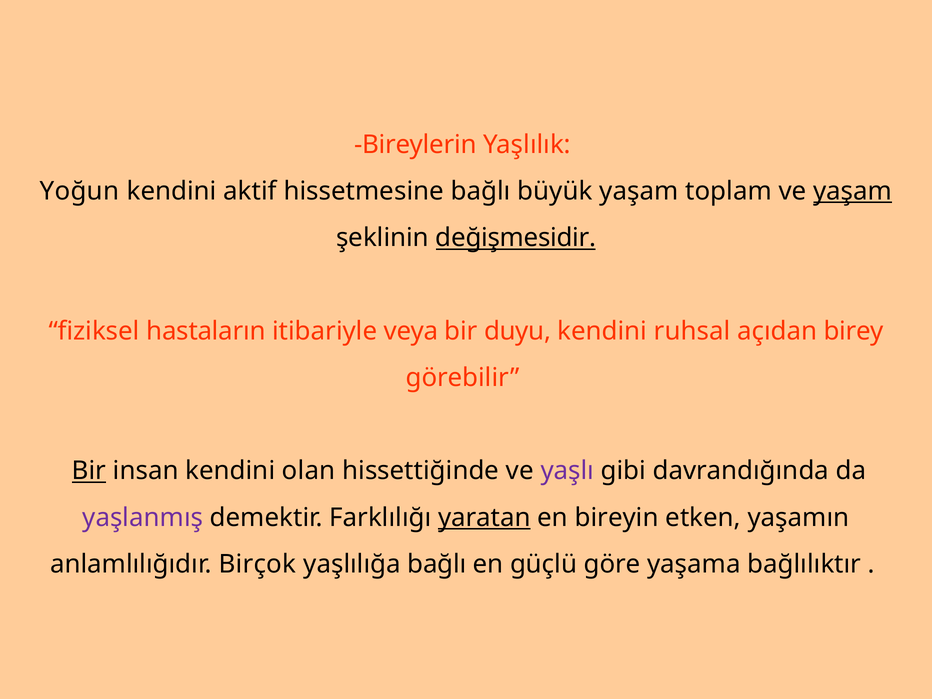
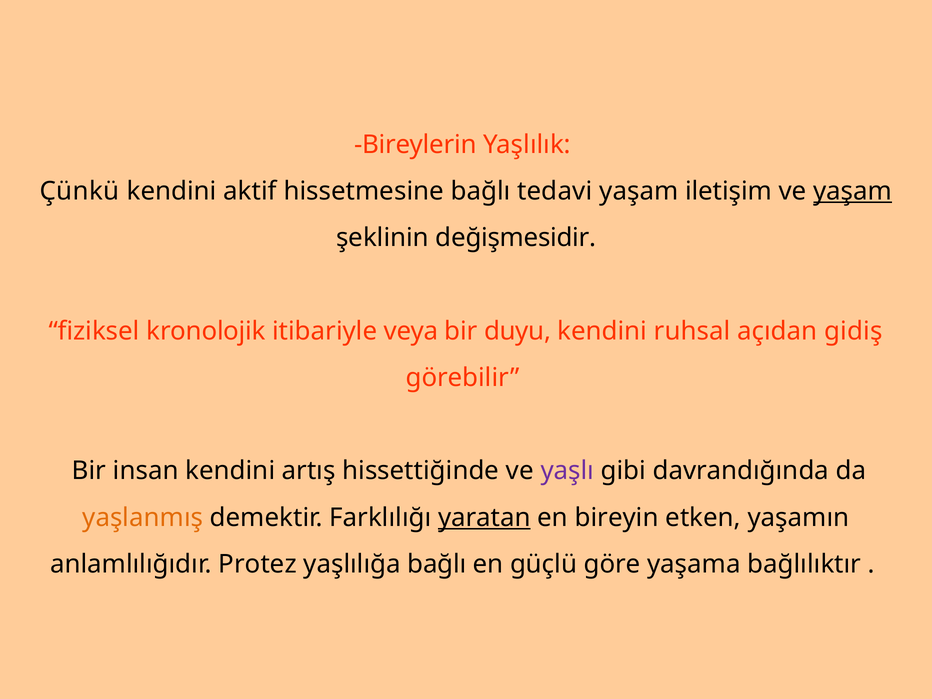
Yoğun: Yoğun -> Çünkü
büyük: büyük -> tedavi
toplam: toplam -> iletişim
değişmesidir underline: present -> none
hastaların: hastaların -> kronolojik
birey: birey -> gidiş
Bir at (89, 471) underline: present -> none
olan: olan -> artış
yaşlanmış colour: purple -> orange
Birçok: Birçok -> Protez
